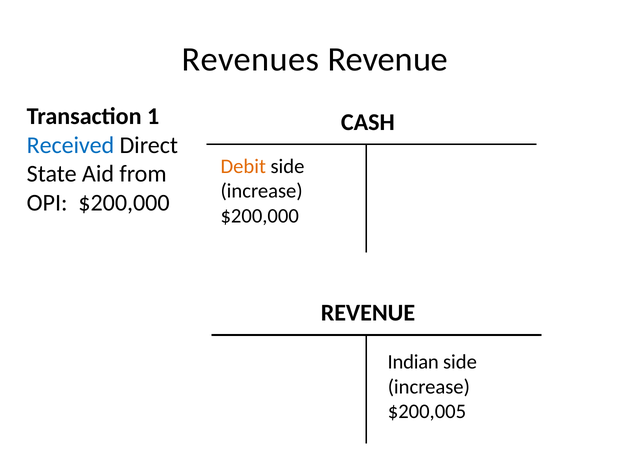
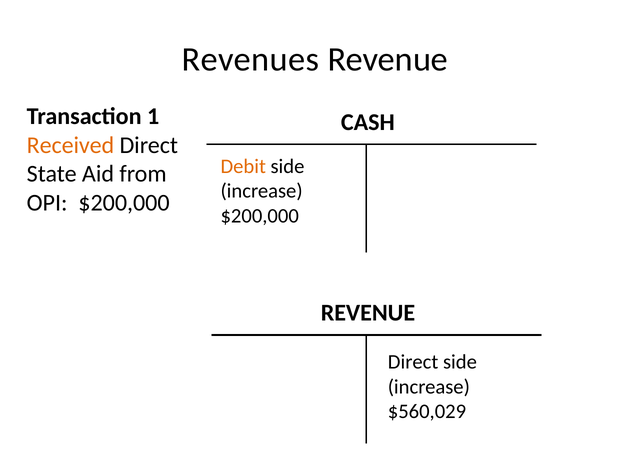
Received colour: blue -> orange
Indian at (413, 362): Indian -> Direct
$200,005: $200,005 -> $560,029
